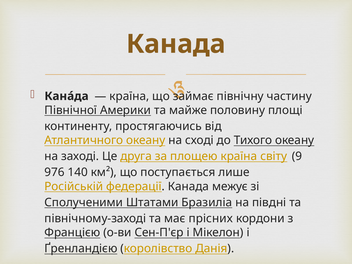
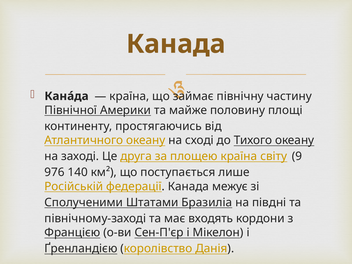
прісних: прісних -> входять
